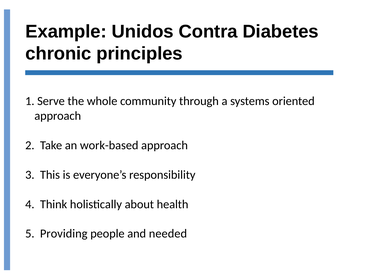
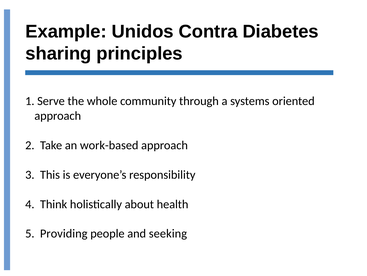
chronic: chronic -> sharing
needed: needed -> seeking
